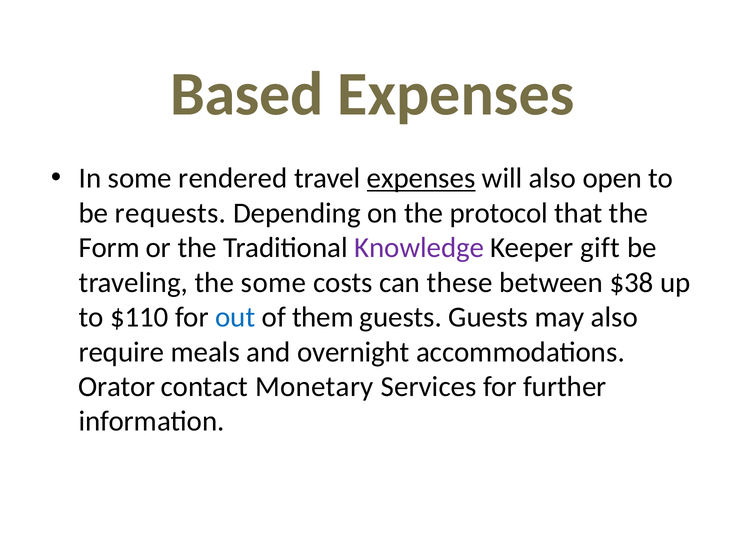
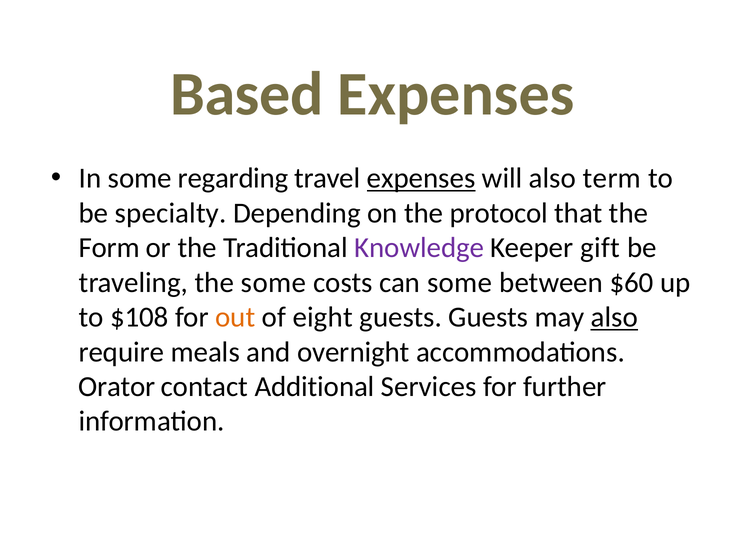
rendered: rendered -> regarding
open: open -> term
requests: requests -> specialty
can these: these -> some
$38: $38 -> $60
$110: $110 -> $108
out colour: blue -> orange
them: them -> eight
also at (614, 317) underline: none -> present
Monetary: Monetary -> Additional
